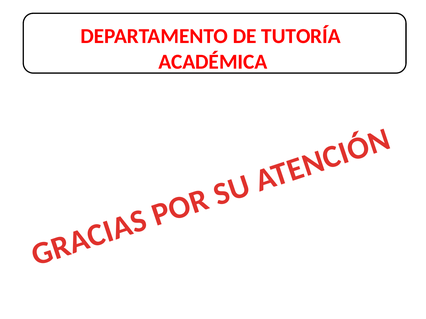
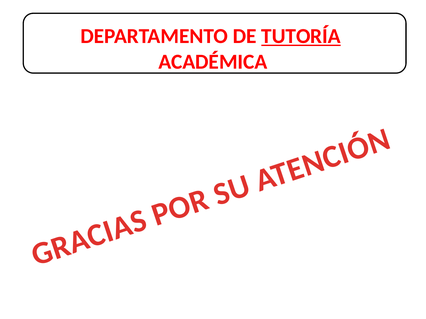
TUTORÍA underline: none -> present
